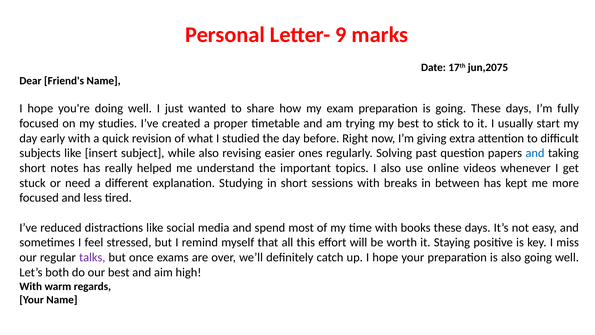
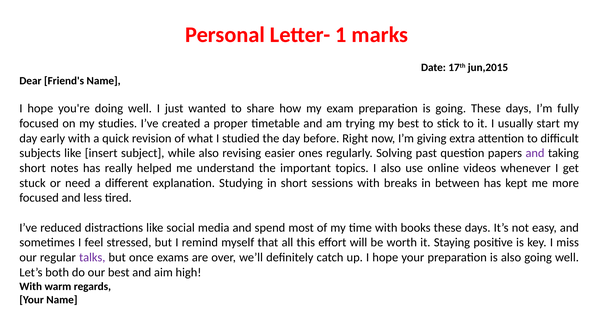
9: 9 -> 1
jun,2075: jun,2075 -> jun,2015
and at (535, 153) colour: blue -> purple
